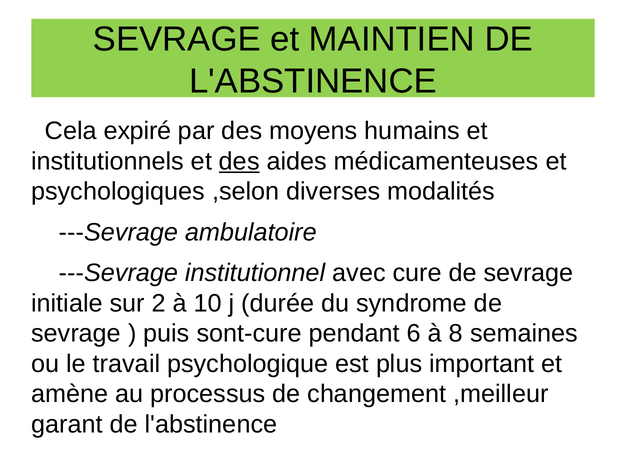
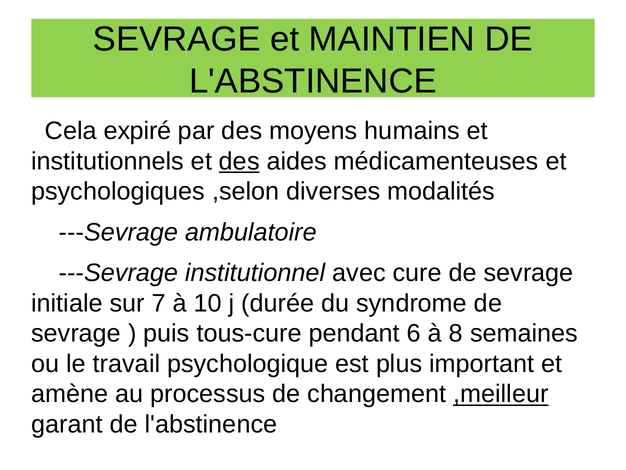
2: 2 -> 7
sont-cure: sont-cure -> tous-cure
,meilleur underline: none -> present
